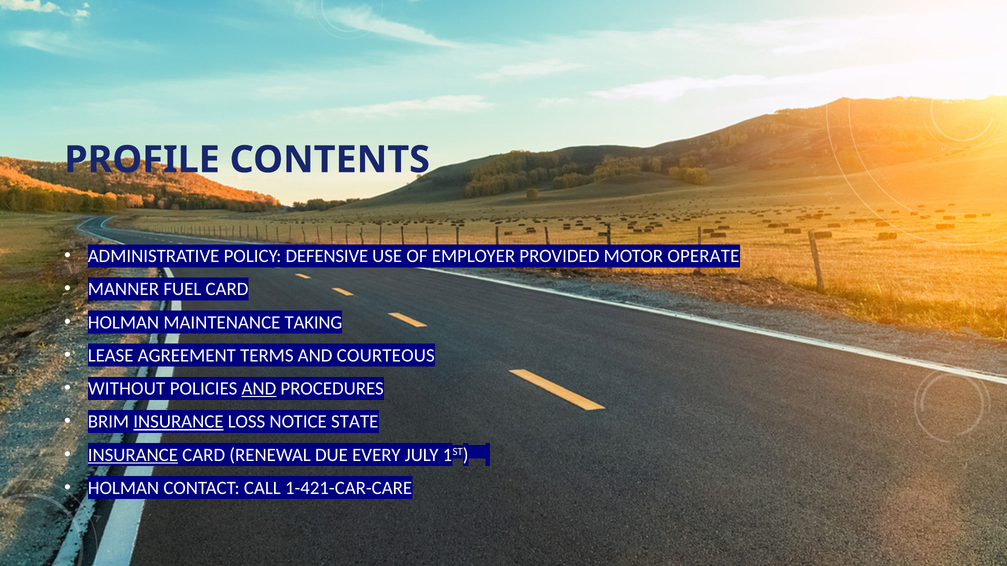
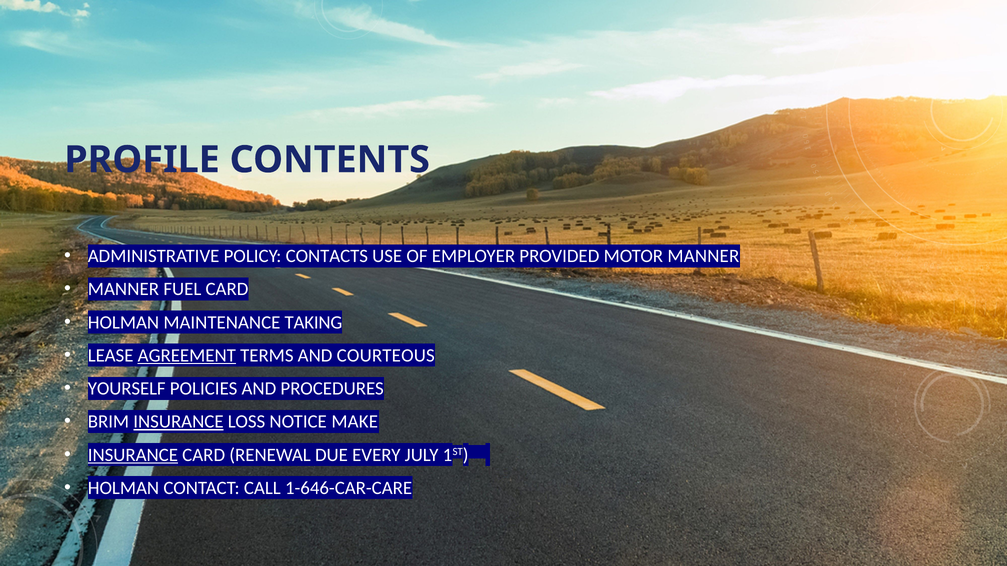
DEFENSIVE: DEFENSIVE -> CONTACTS
MOTOR OPERATE: OPERATE -> MANNER
AGREEMENT underline: none -> present
WITHOUT: WITHOUT -> YOURSELF
AND at (259, 389) underline: present -> none
STATE: STATE -> MAKE
1-421-CAR-CARE: 1-421-CAR-CARE -> 1-646-CAR-CARE
